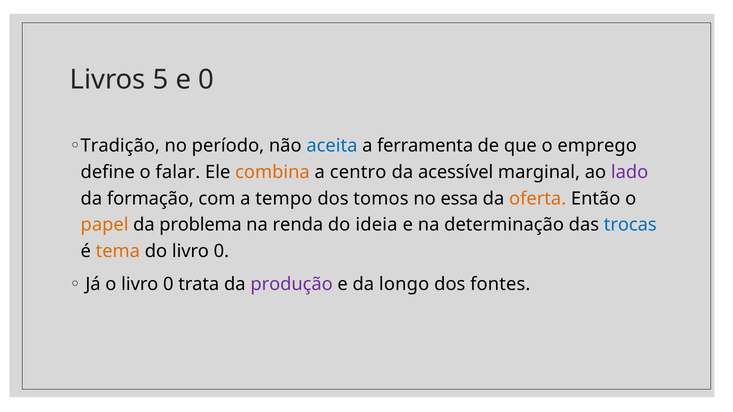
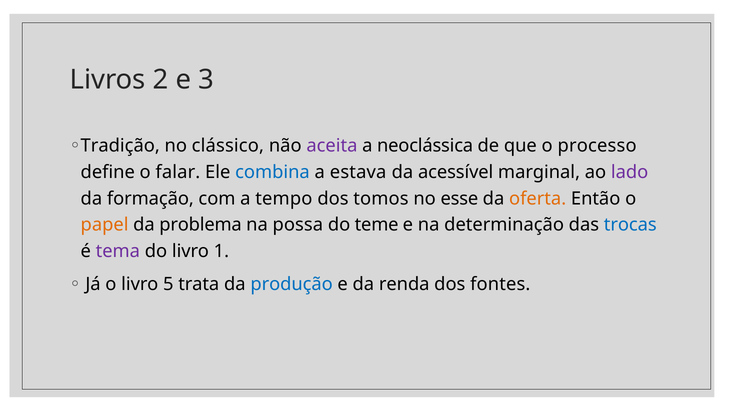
5: 5 -> 2
e 0: 0 -> 3
período: período -> clássico
aceita colour: blue -> purple
ferramenta: ferramenta -> neoclássica
emprego: emprego -> processo
combina colour: orange -> blue
centro: centro -> estava
essa: essa -> esse
renda: renda -> possa
ideia: ideia -> teme
tema colour: orange -> purple
do livro 0: 0 -> 1
o livro 0: 0 -> 5
produção colour: purple -> blue
longo: longo -> renda
